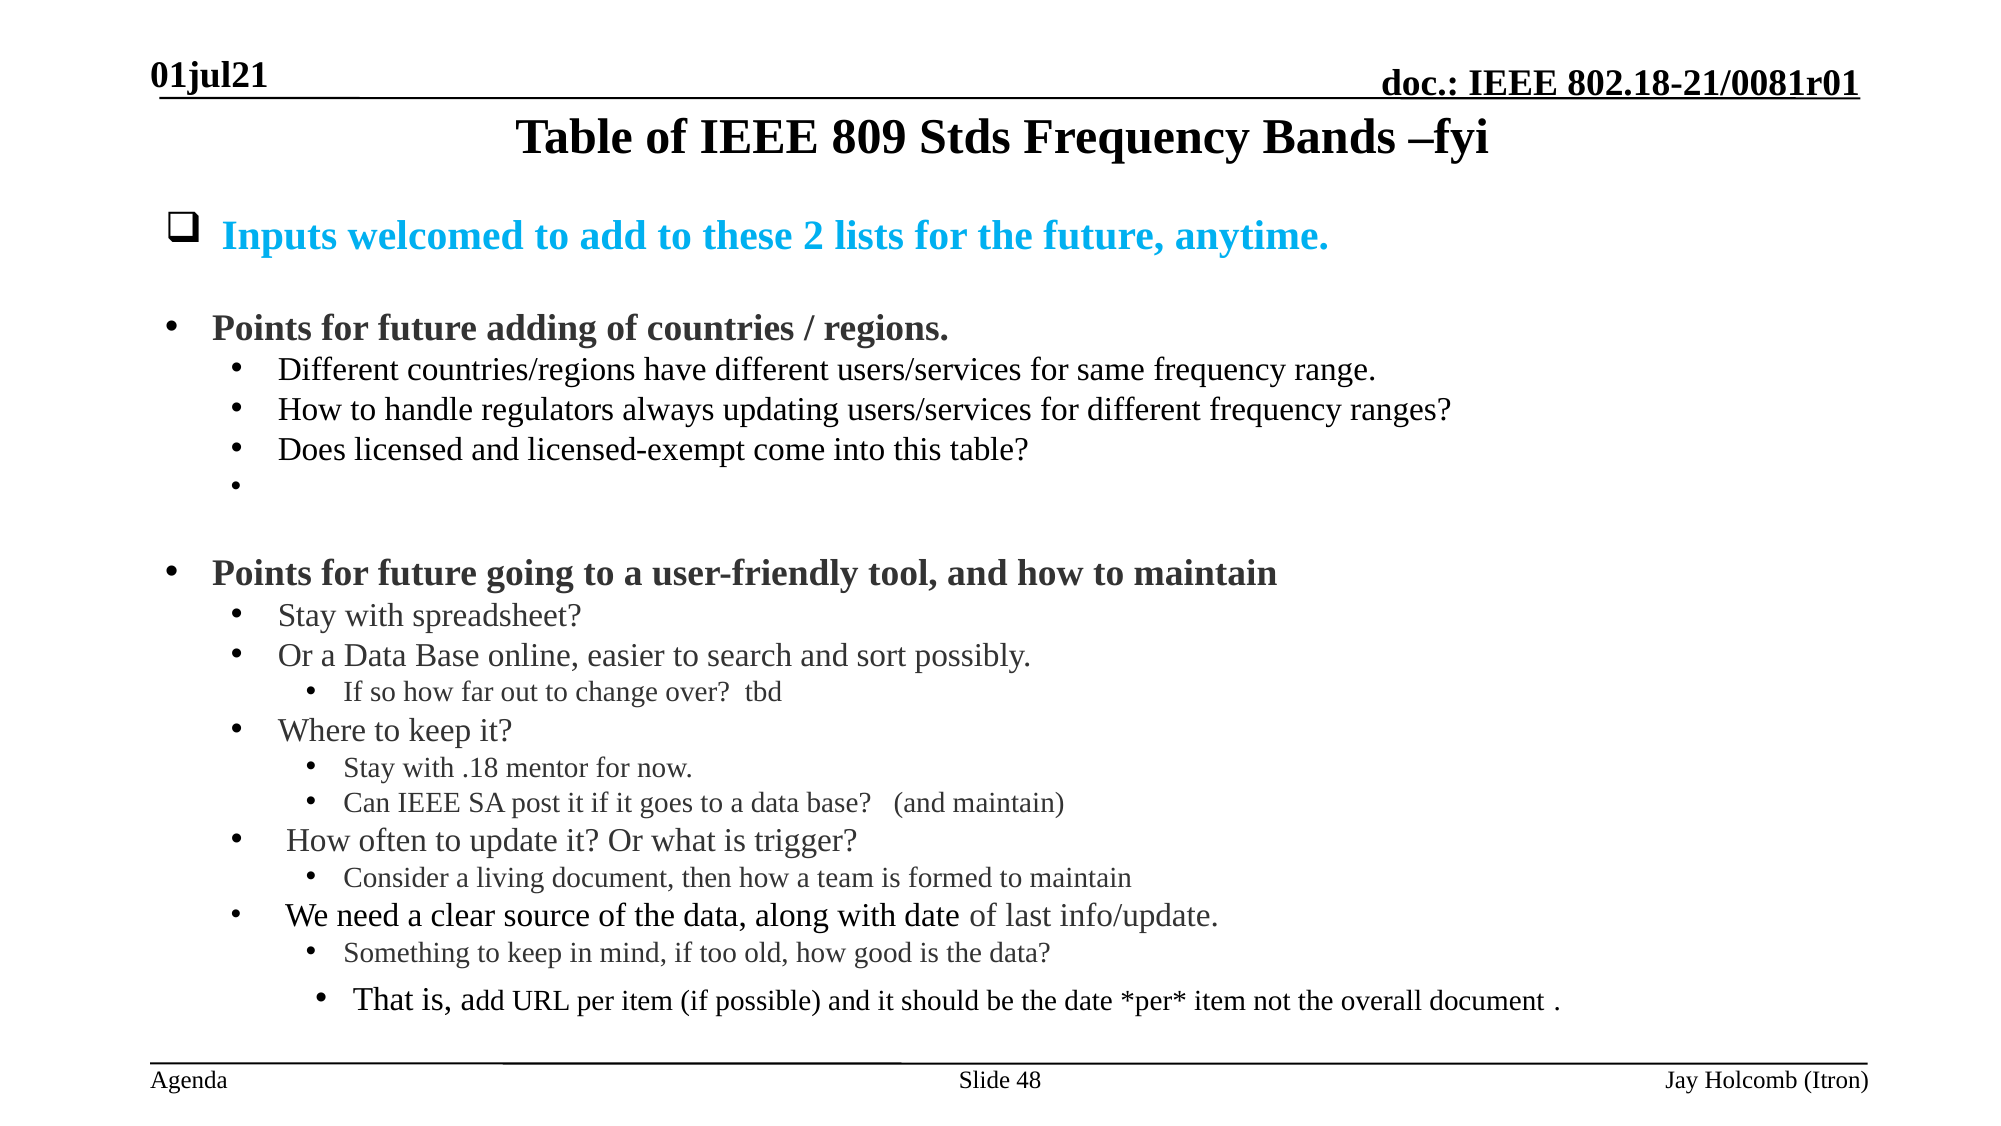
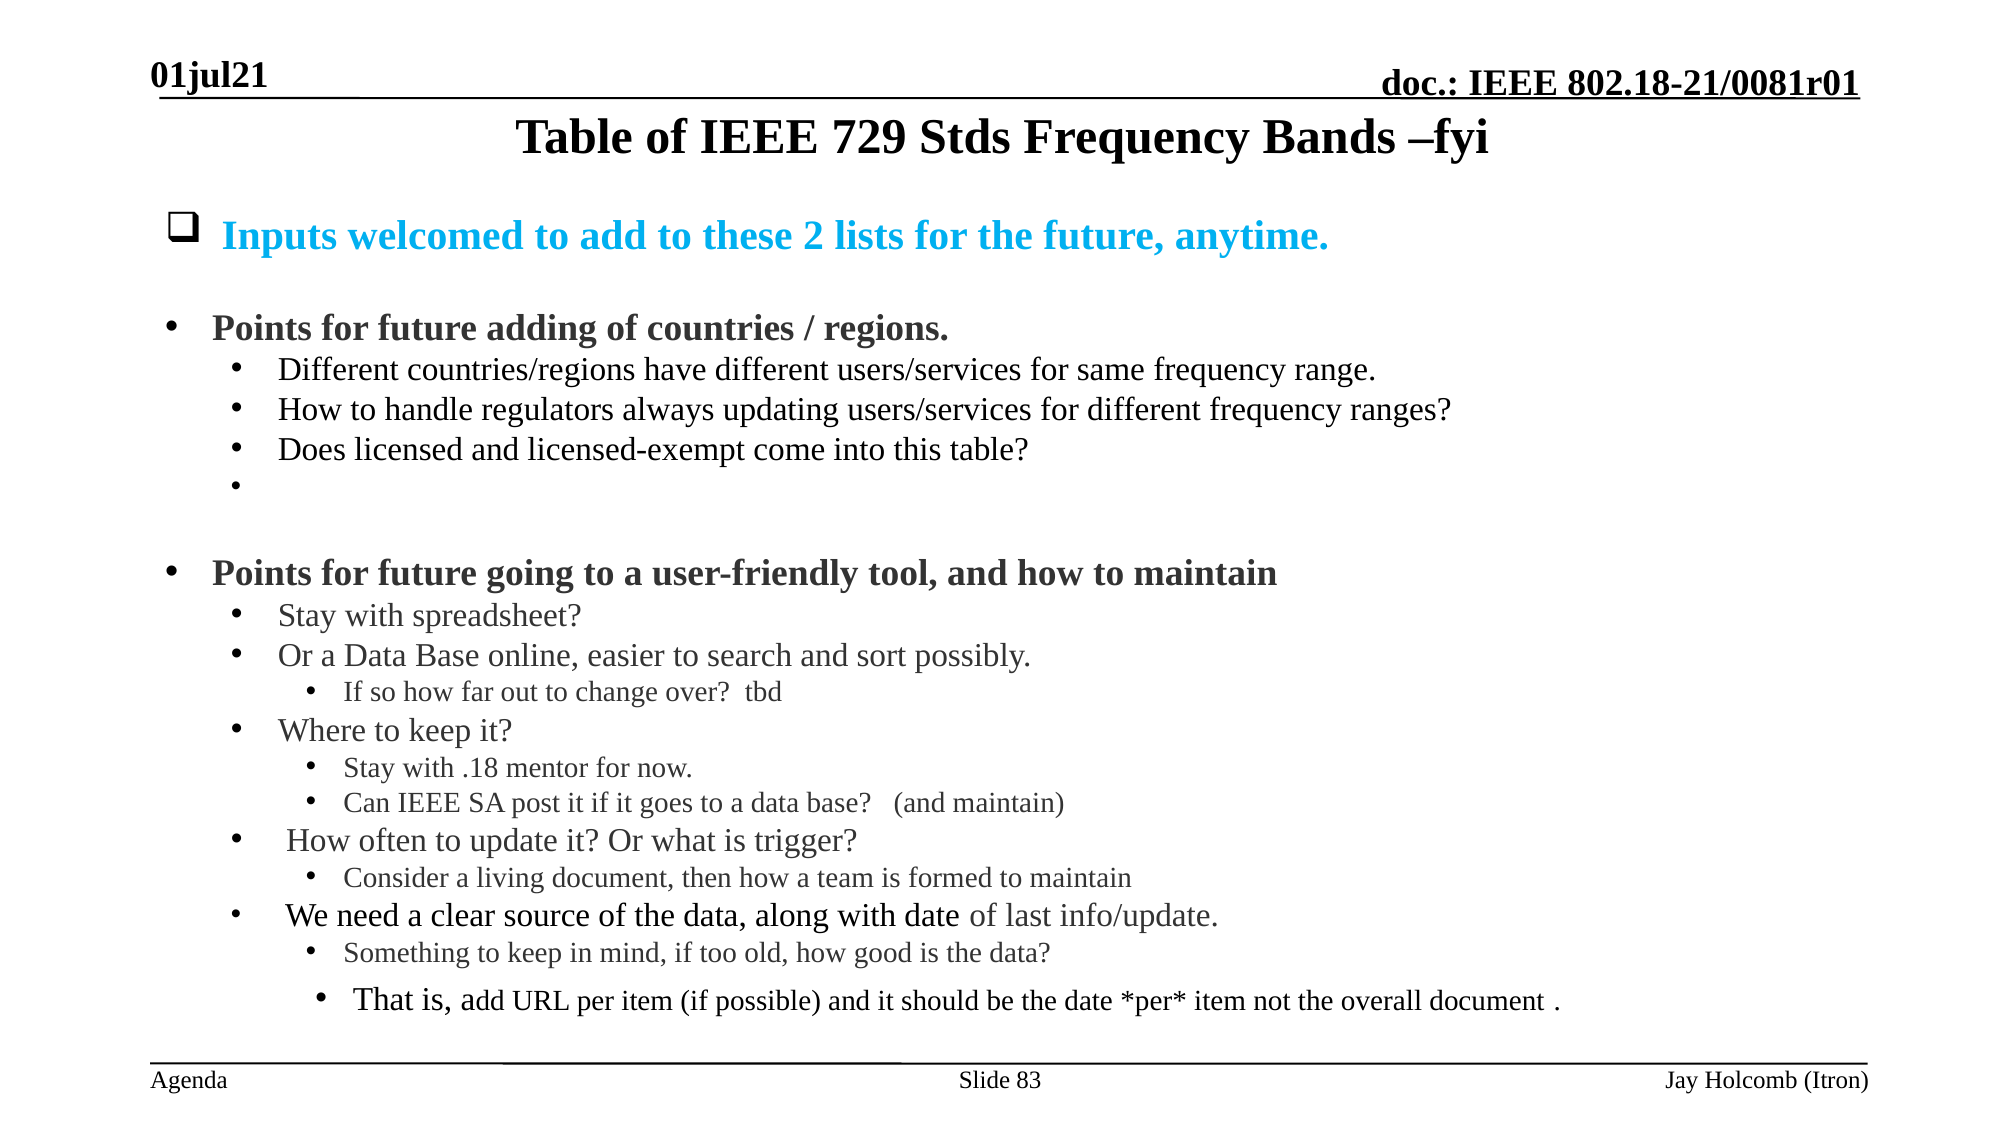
809: 809 -> 729
48: 48 -> 83
